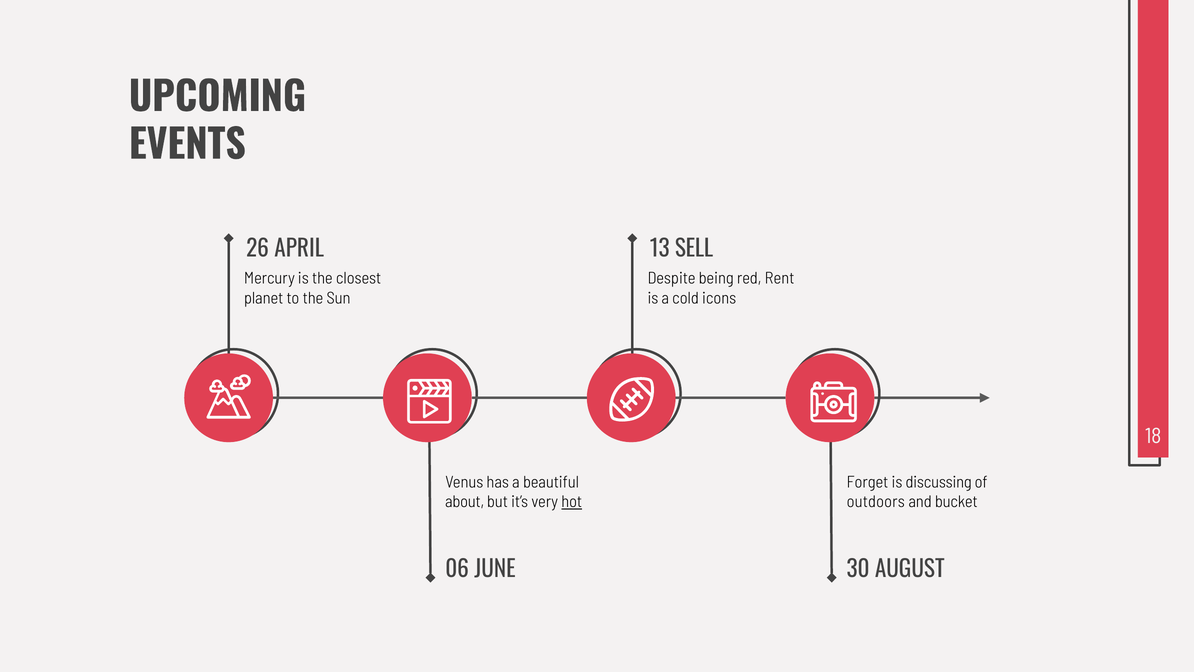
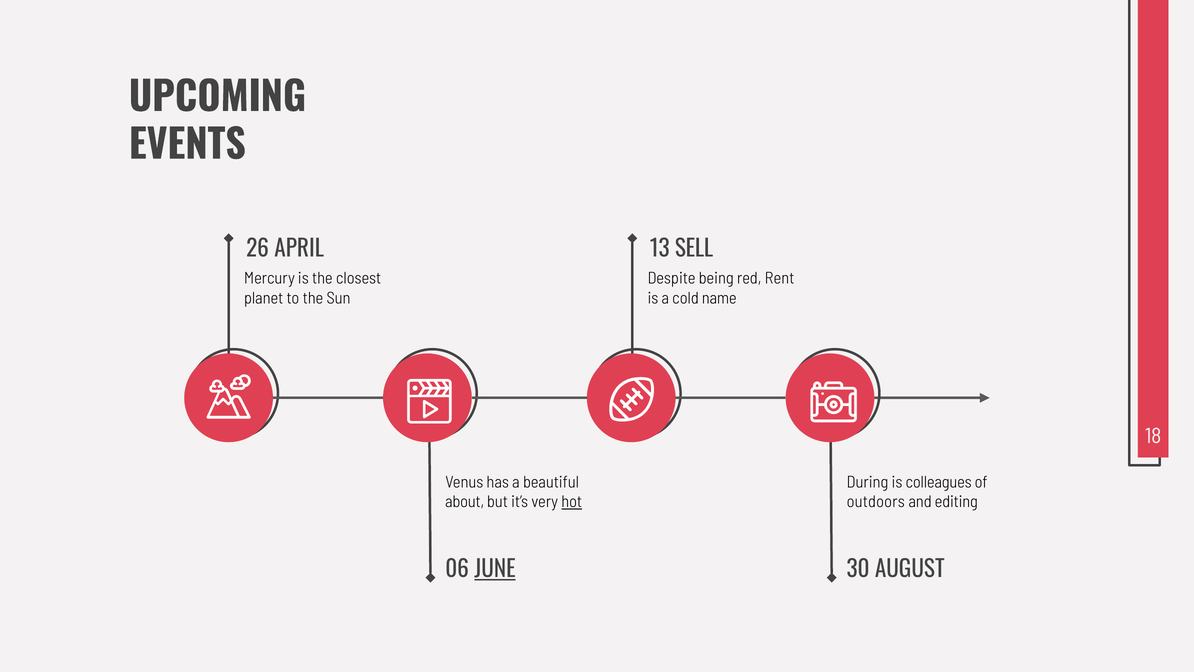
icons: icons -> name
Forget: Forget -> During
discussing: discussing -> colleagues
bucket: bucket -> editing
JUNE underline: none -> present
